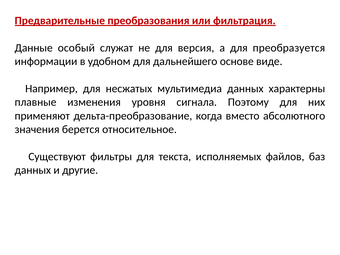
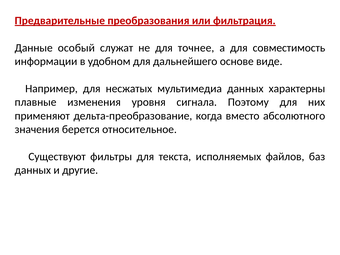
версия: версия -> точнее
преобразуется: преобразуется -> совместимость
